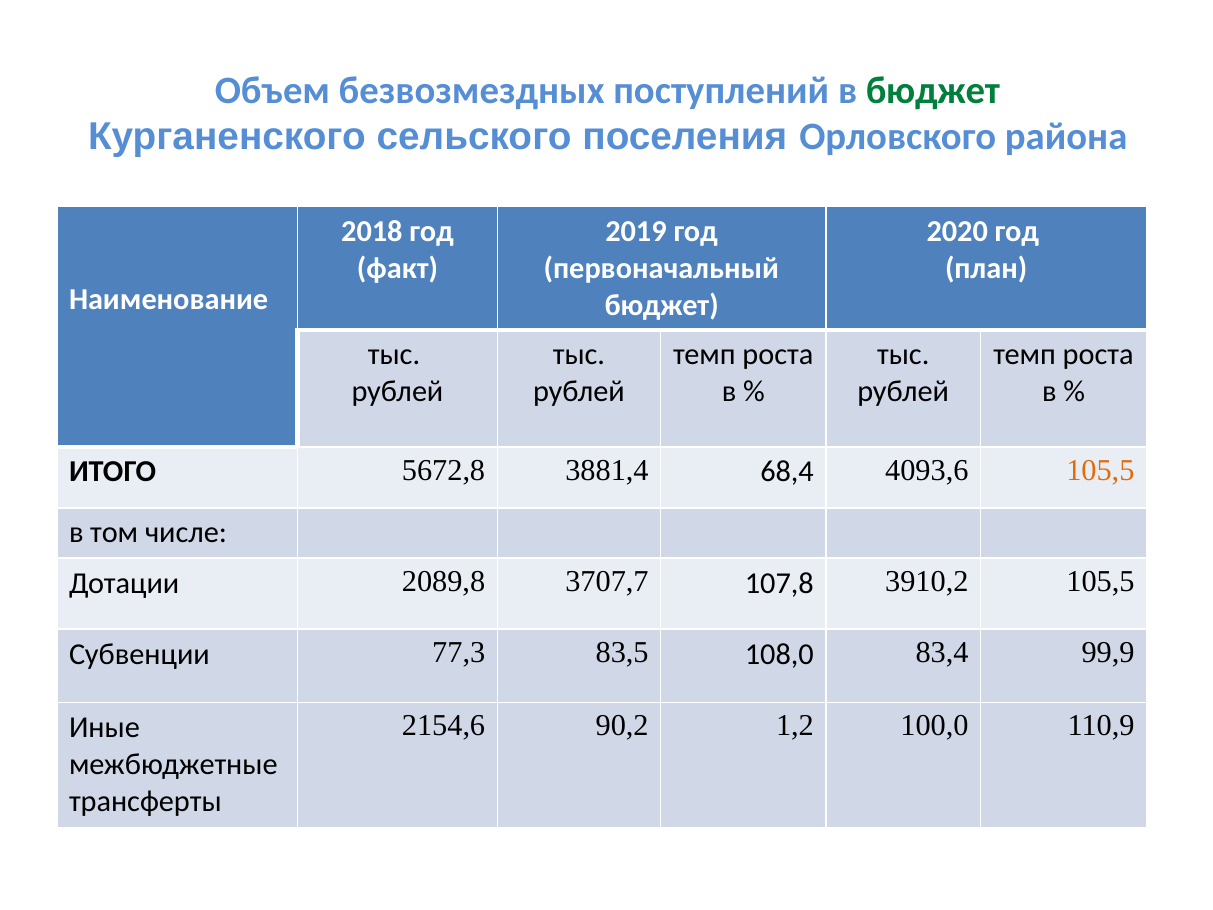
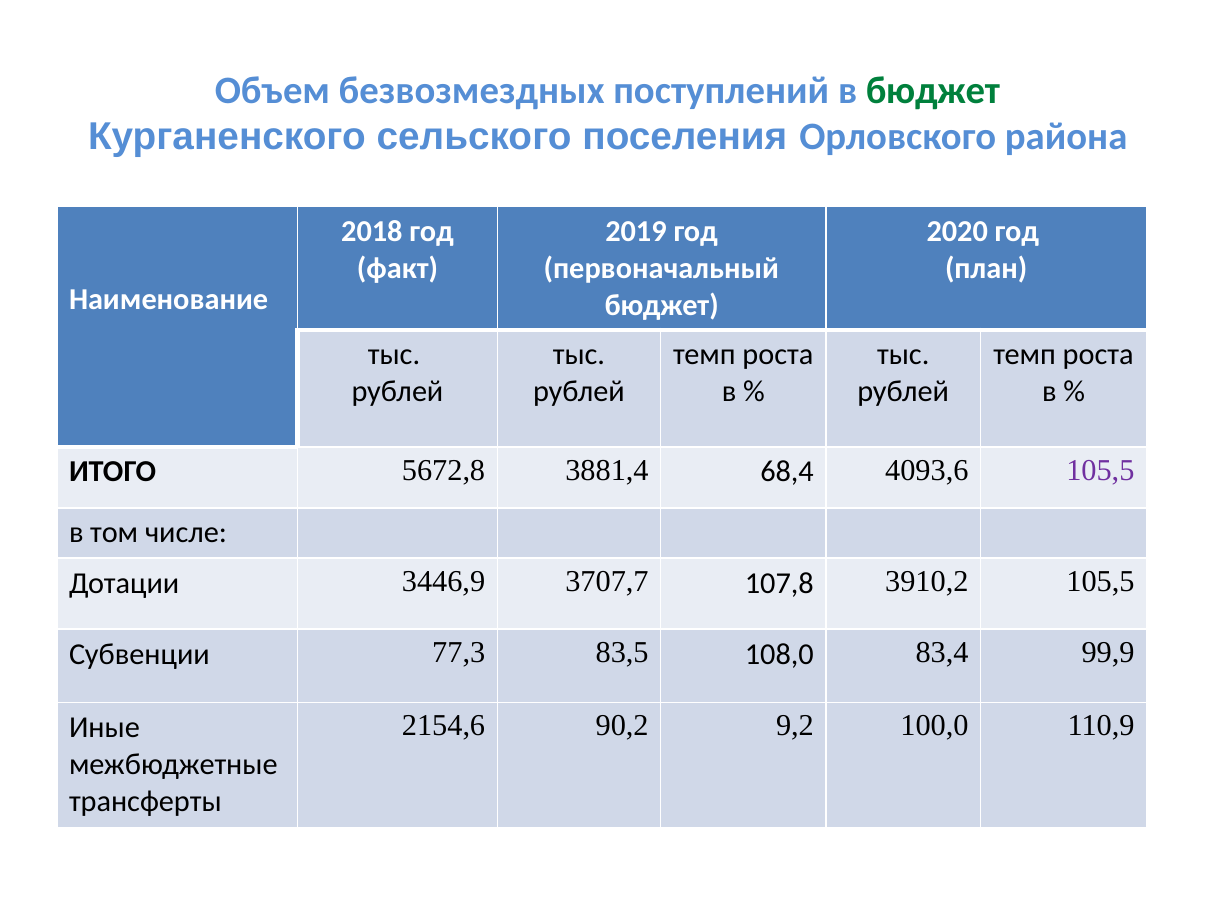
105,5 at (1100, 470) colour: orange -> purple
2089,8: 2089,8 -> 3446,9
1,2: 1,2 -> 9,2
